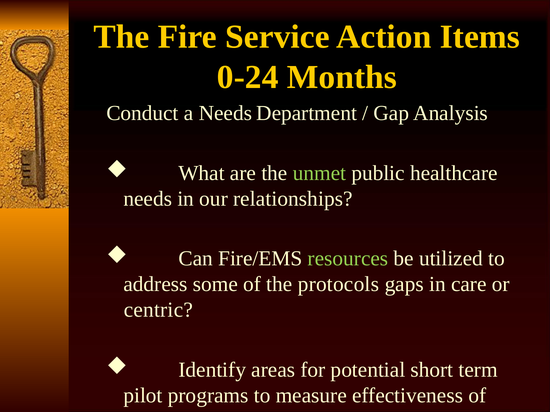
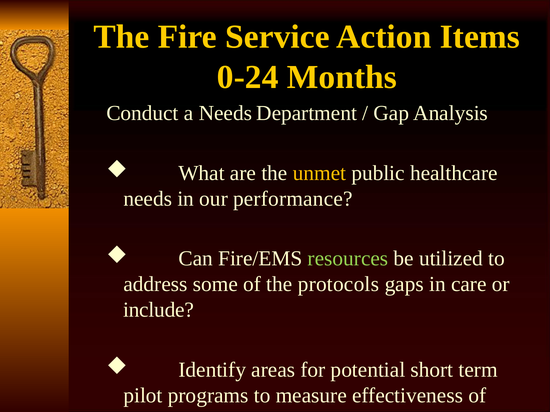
unmet colour: light green -> yellow
relationships: relationships -> performance
centric: centric -> include
